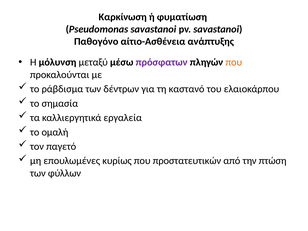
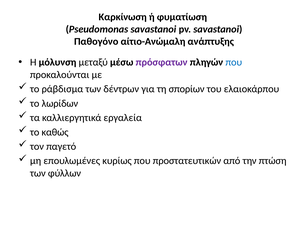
αίτιο-Ασθένεια: αίτιο-Ασθένεια -> αίτιο-Ανώμαλη
που at (234, 62) colour: orange -> blue
καστανό: καστανό -> σπορίων
σημασία: σημασία -> λωρίδων
ομαλή: ομαλή -> καθώς
